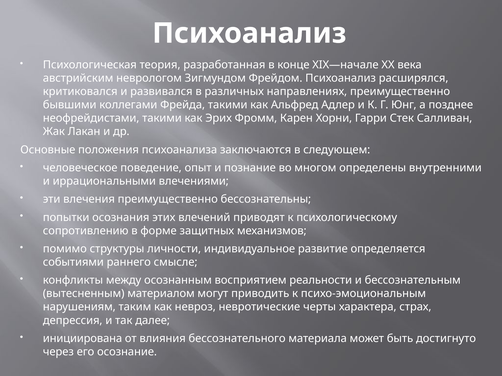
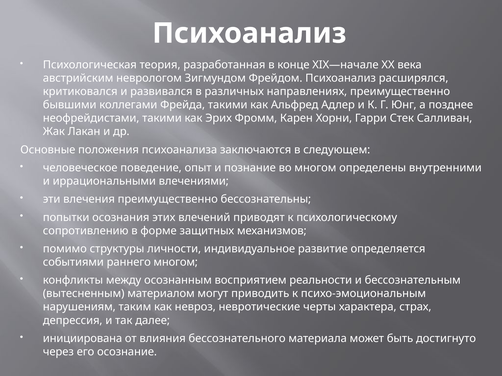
раннего смысле: смысле -> многом
